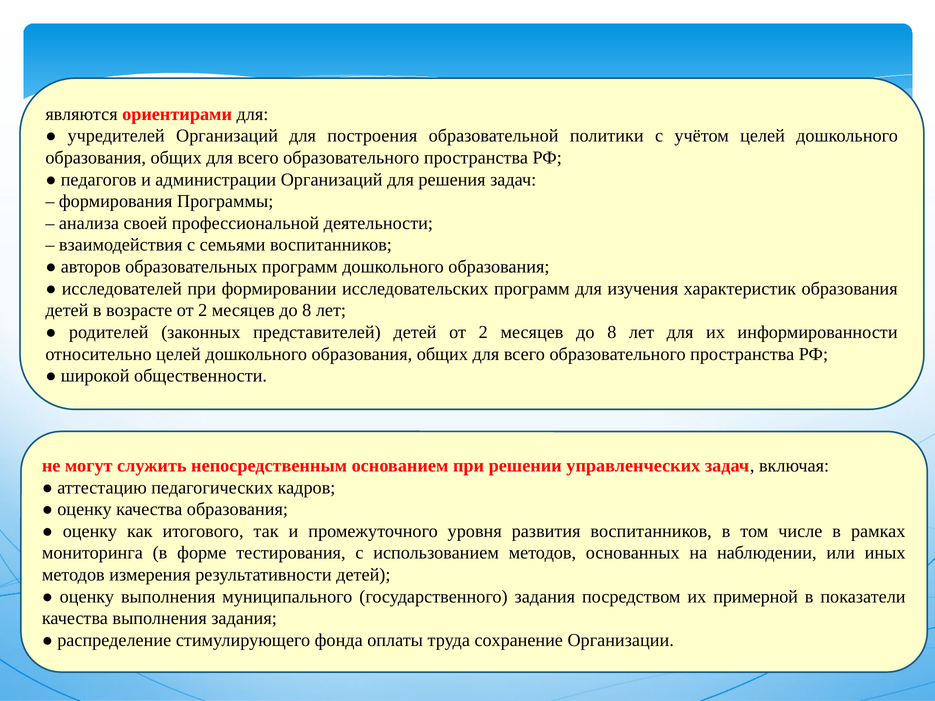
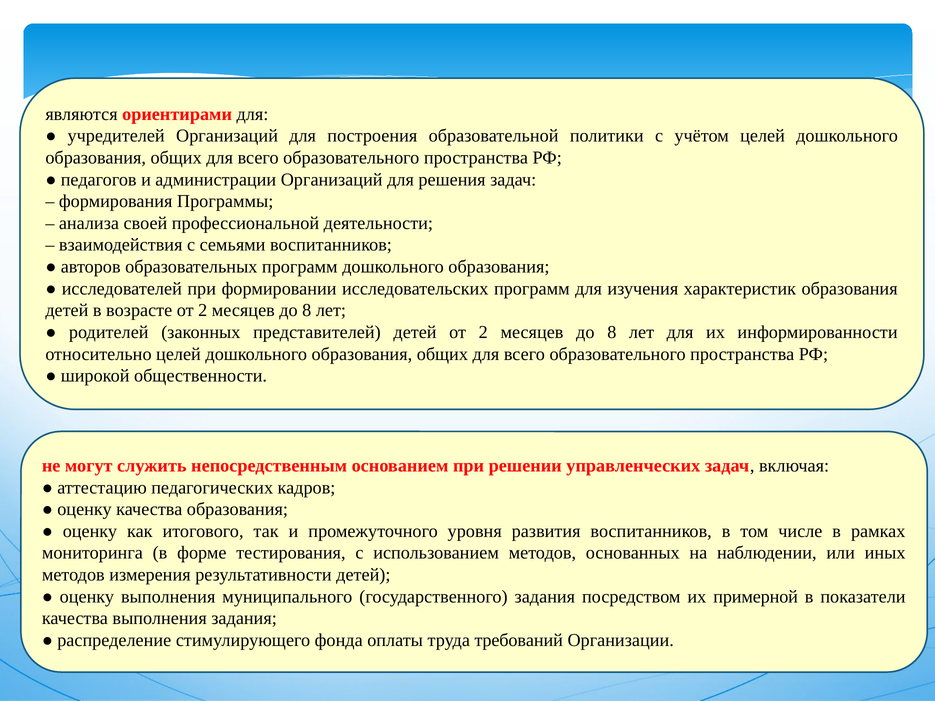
сохранение: сохранение -> требований
